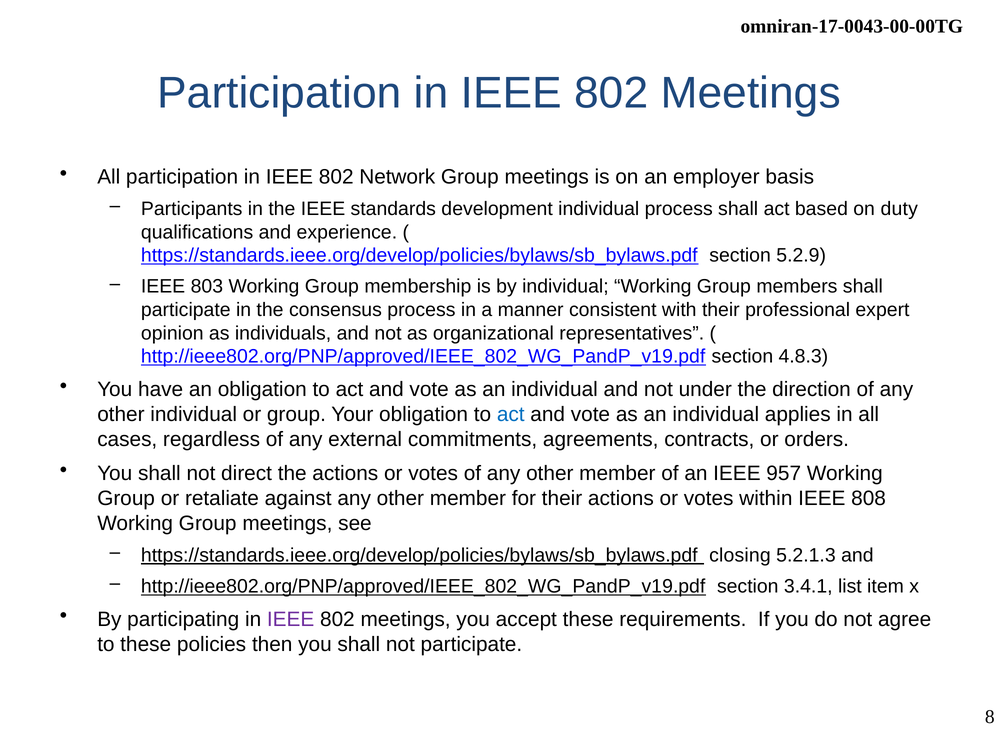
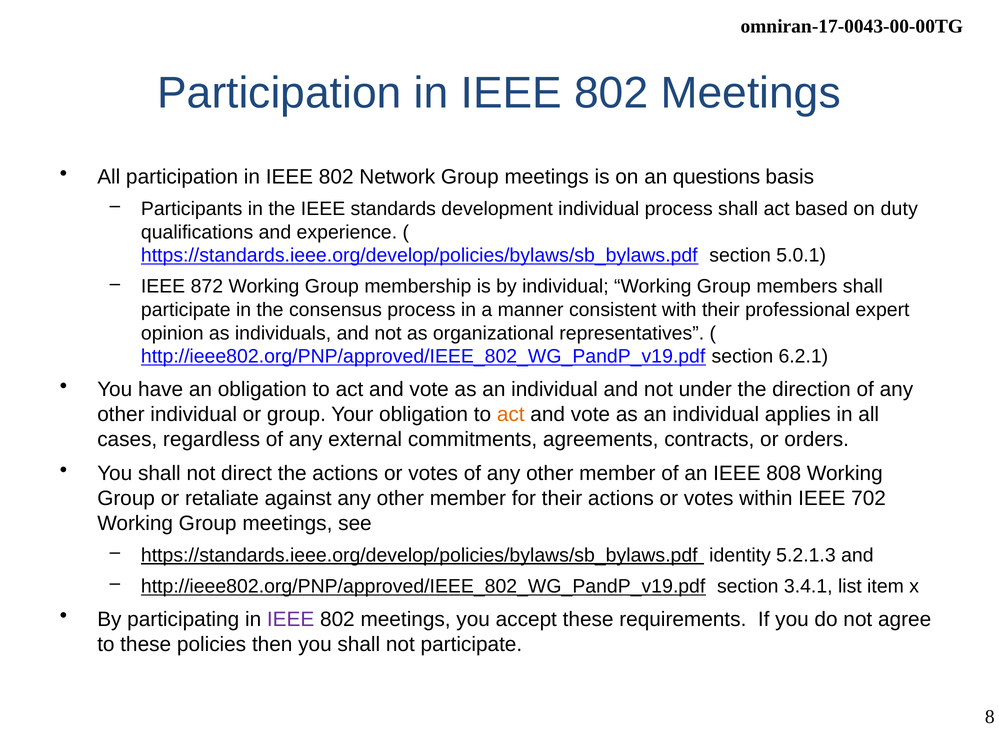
employer: employer -> questions
5.2.9: 5.2.9 -> 5.0.1
803: 803 -> 872
4.8.3: 4.8.3 -> 6.2.1
act at (511, 415) colour: blue -> orange
957: 957 -> 808
808: 808 -> 702
closing: closing -> identity
